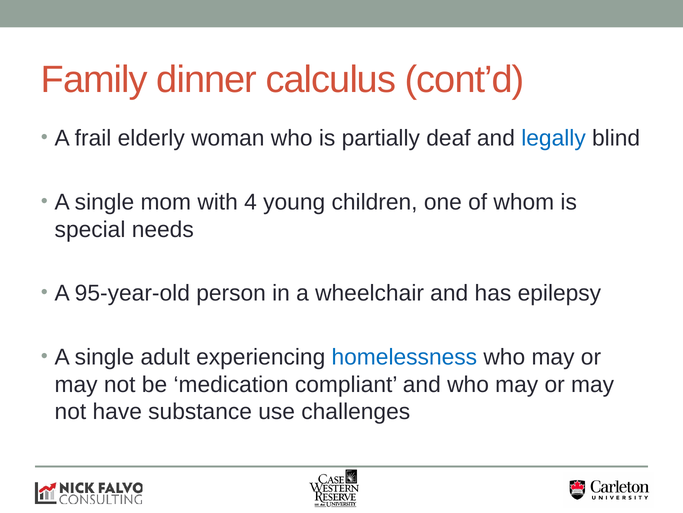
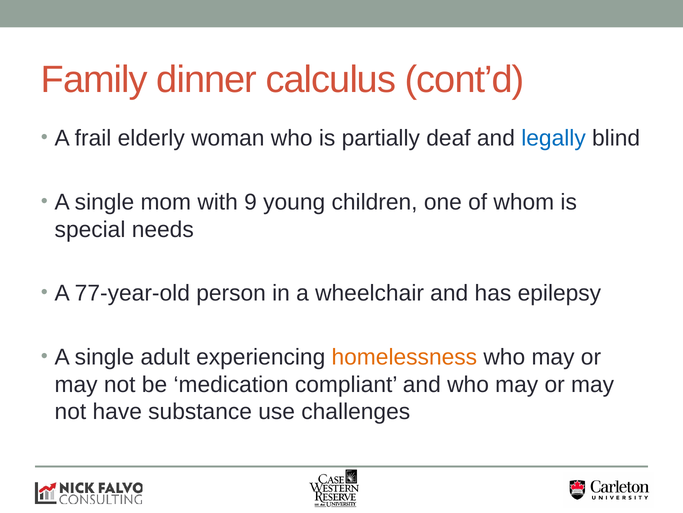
4: 4 -> 9
95-year-old: 95-year-old -> 77-year-old
homelessness colour: blue -> orange
